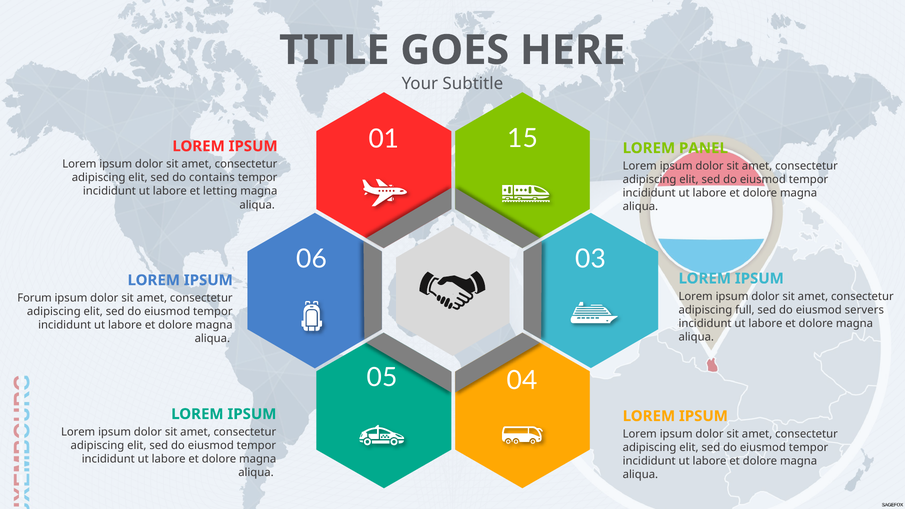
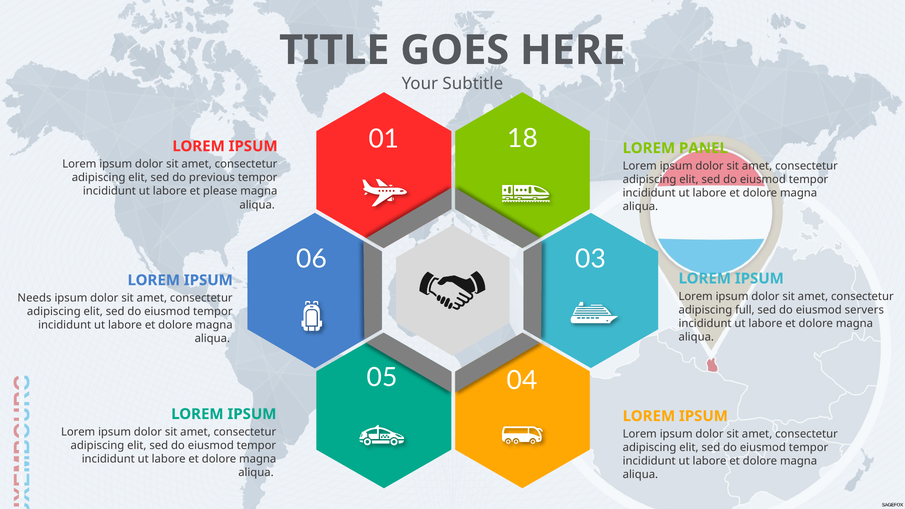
15: 15 -> 18
contains: contains -> previous
letting: letting -> please
Forum: Forum -> Needs
